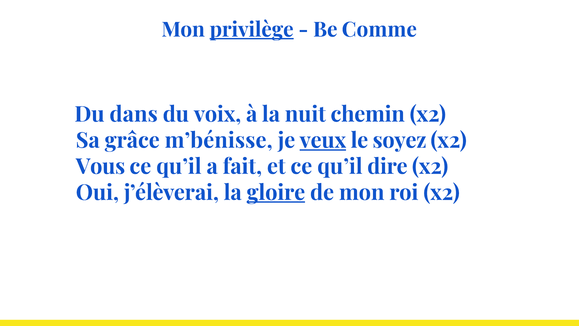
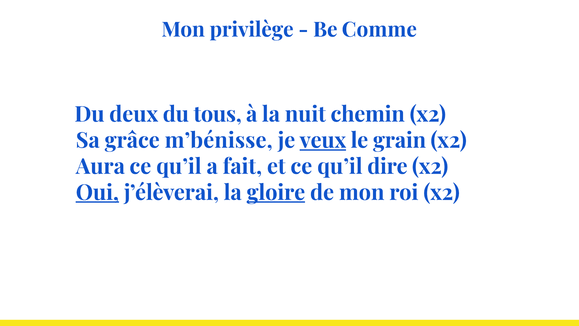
privilège underline: present -> none
dans: dans -> deux
voix: voix -> tous
soyez: soyez -> grain
Vous: Vous -> Aura
Oui underline: none -> present
